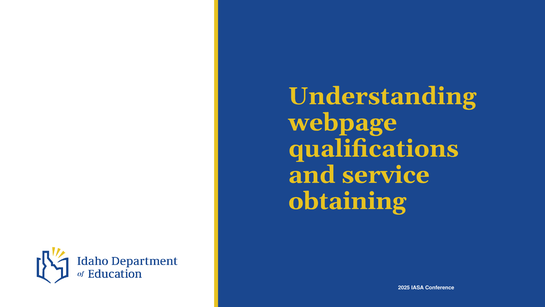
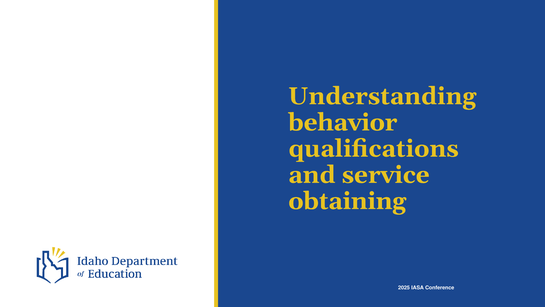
webpage: webpage -> behavior
